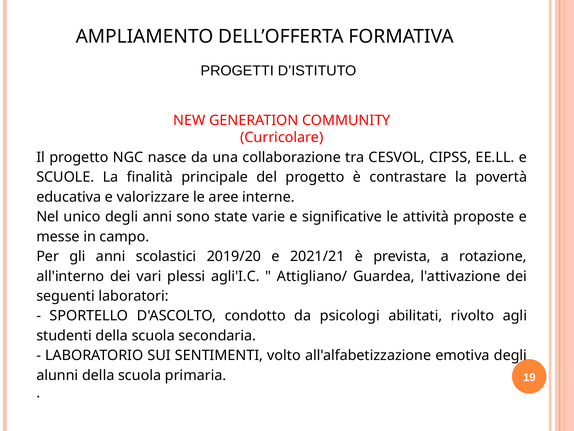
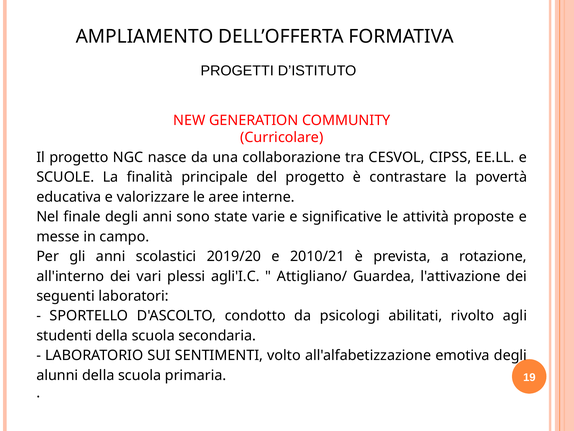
unico: unico -> finale
2021/21: 2021/21 -> 2010/21
